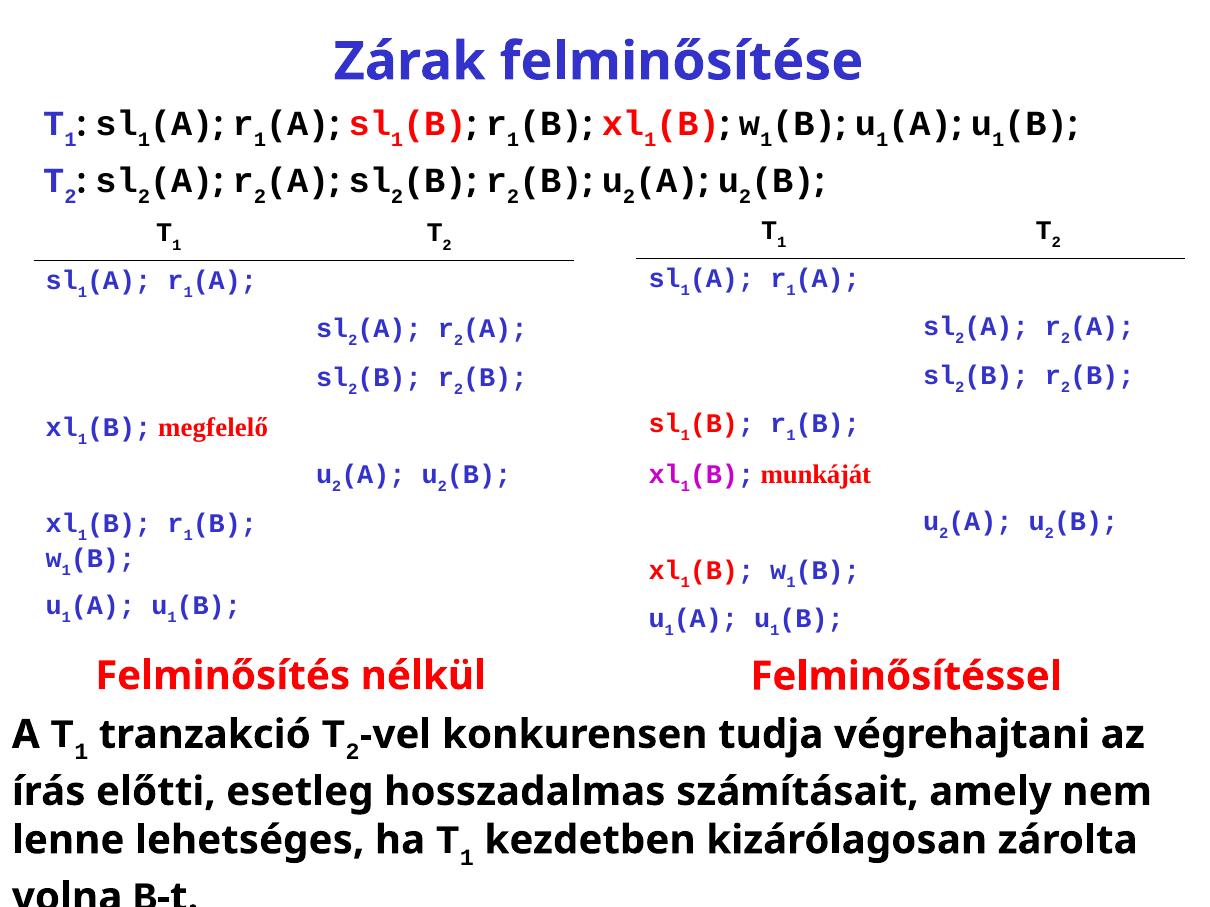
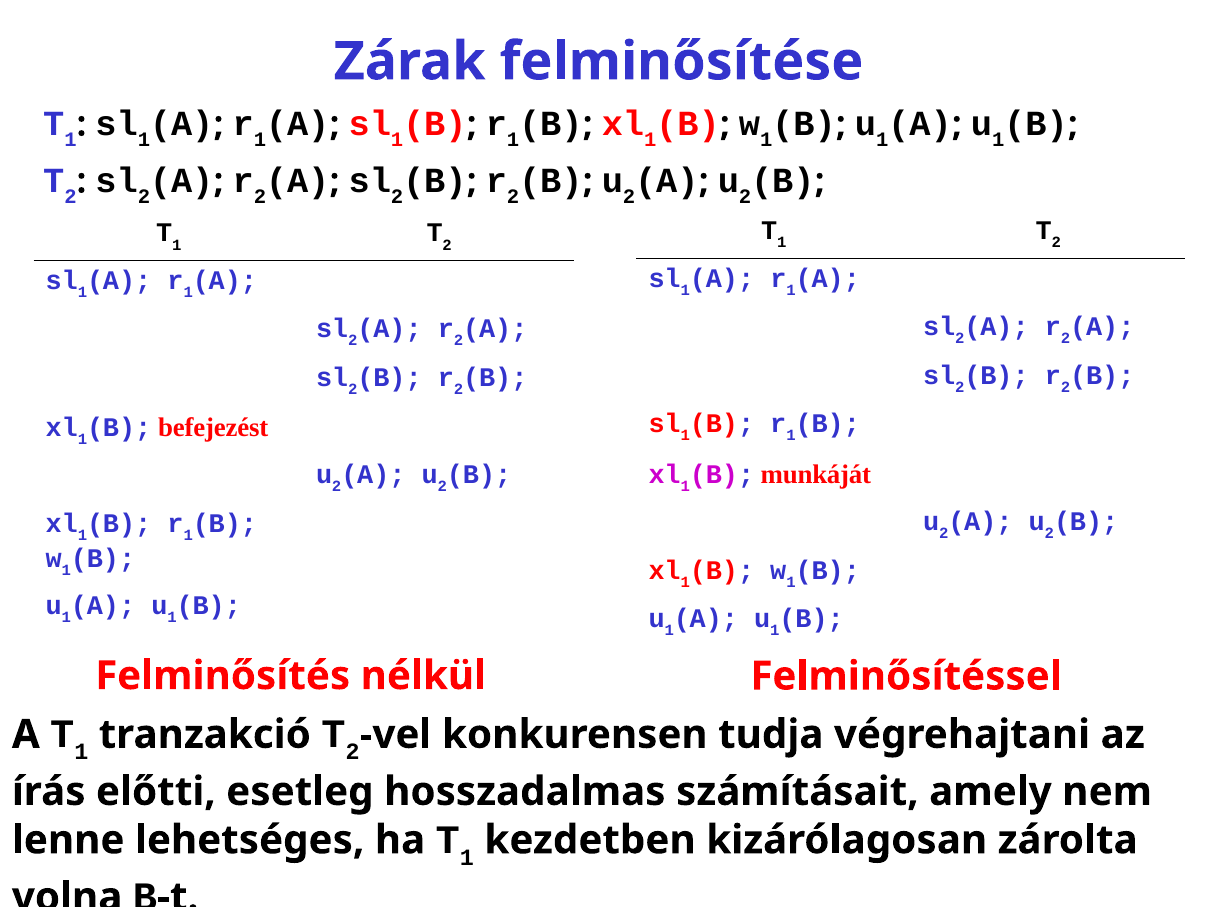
megfelelő: megfelelő -> befejezést
